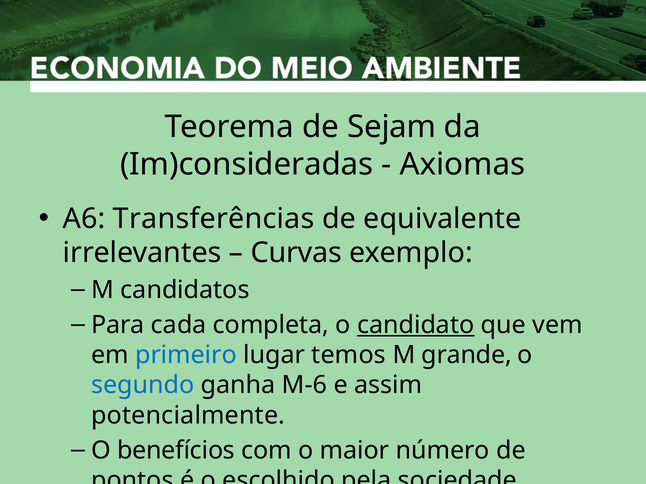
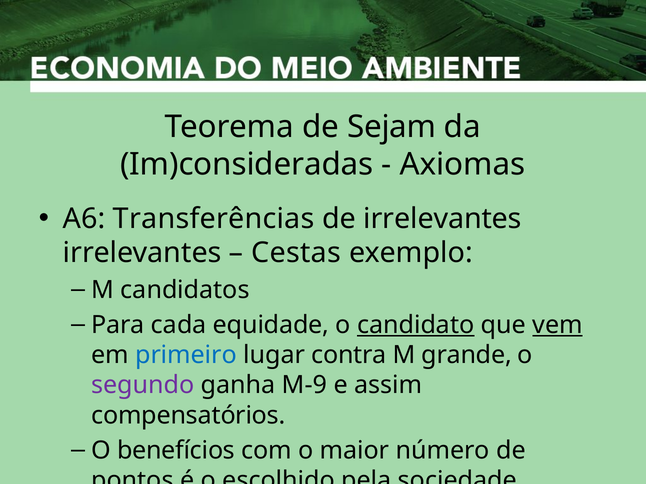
de equivalente: equivalente -> irrelevantes
Curvas: Curvas -> Cestas
completa: completa -> equidade
vem underline: none -> present
temos: temos -> contra
segundo colour: blue -> purple
M-6: M-6 -> M-9
potencialmente: potencialmente -> compensatórios
